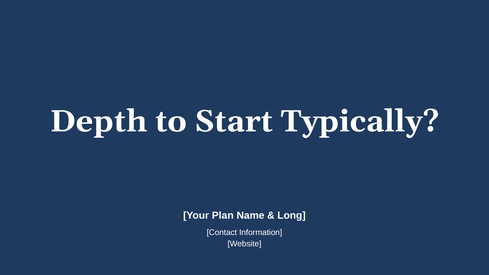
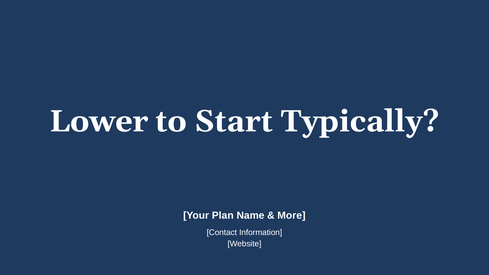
Depth: Depth -> Lower
Long: Long -> More
